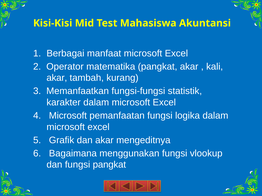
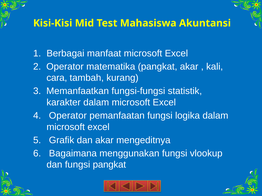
akar at (57, 78): akar -> cara
4 Microsoft: Microsoft -> Operator
